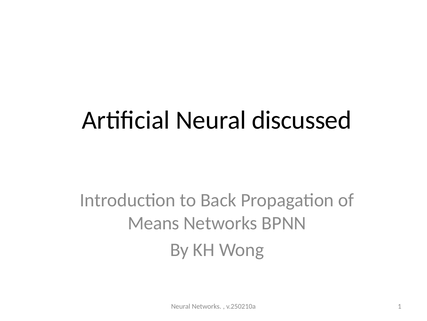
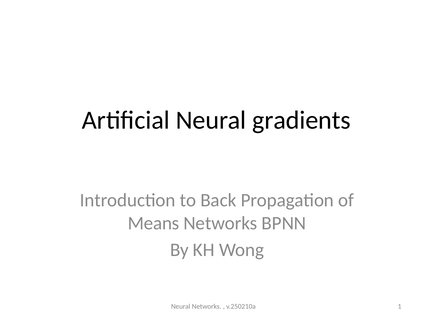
discussed: discussed -> gradients
